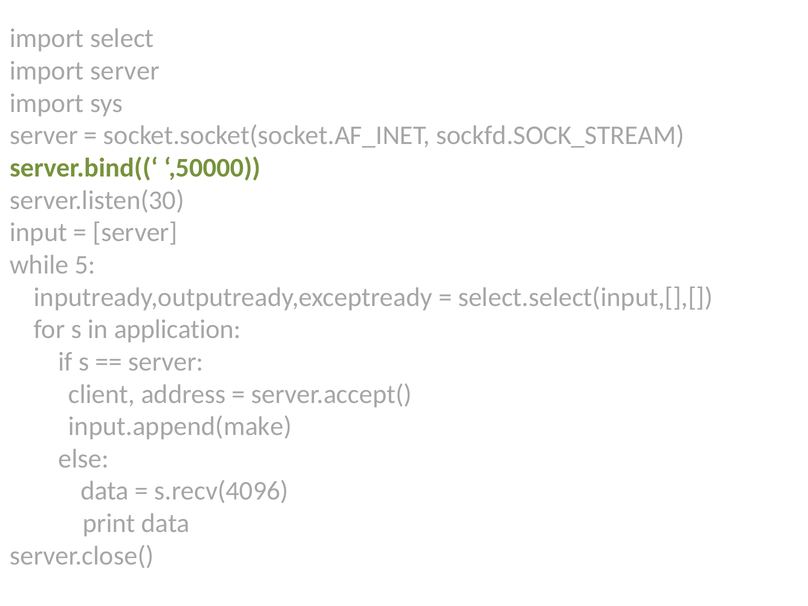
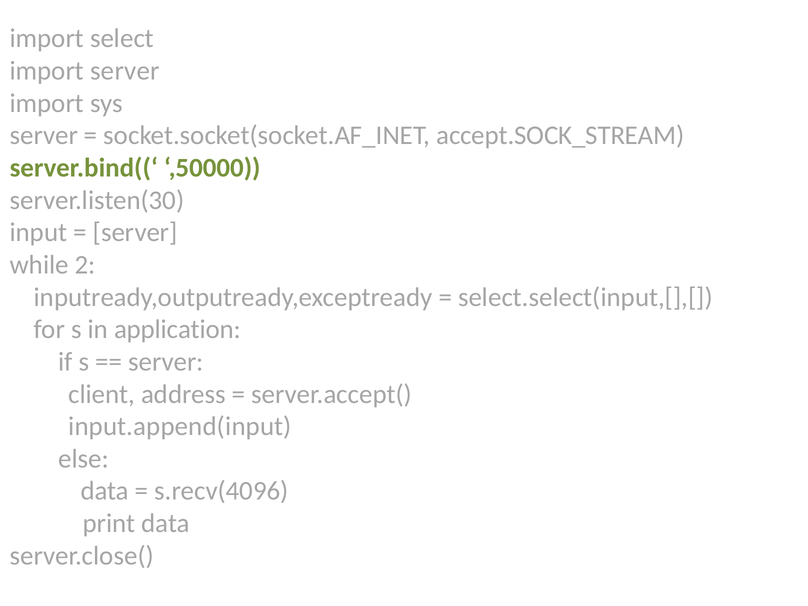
sockfd.SOCK_STREAM: sockfd.SOCK_STREAM -> accept.SOCK_STREAM
5: 5 -> 2
input.append(make: input.append(make -> input.append(input
